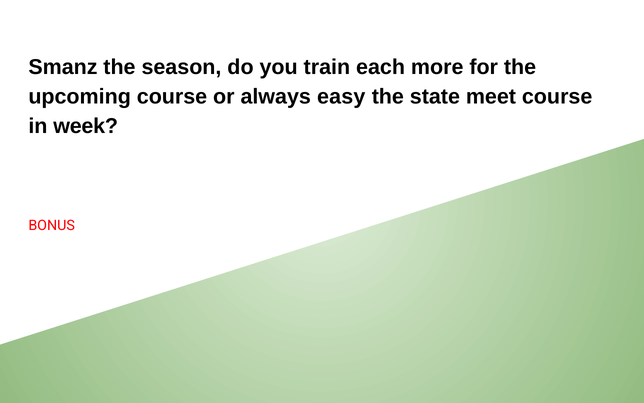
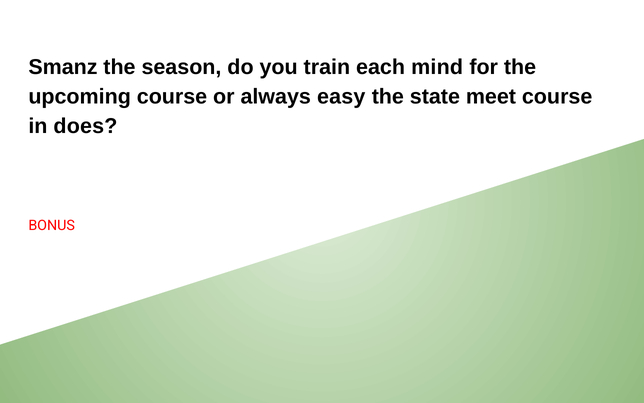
more: more -> mind
week: week -> does
